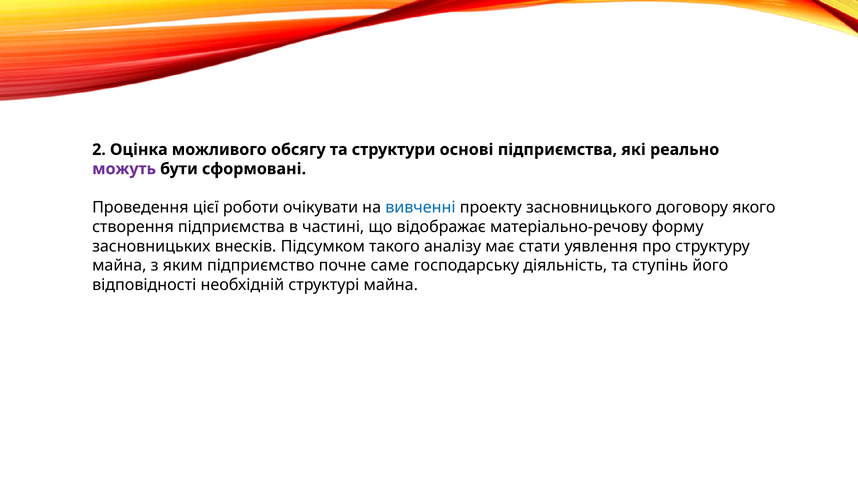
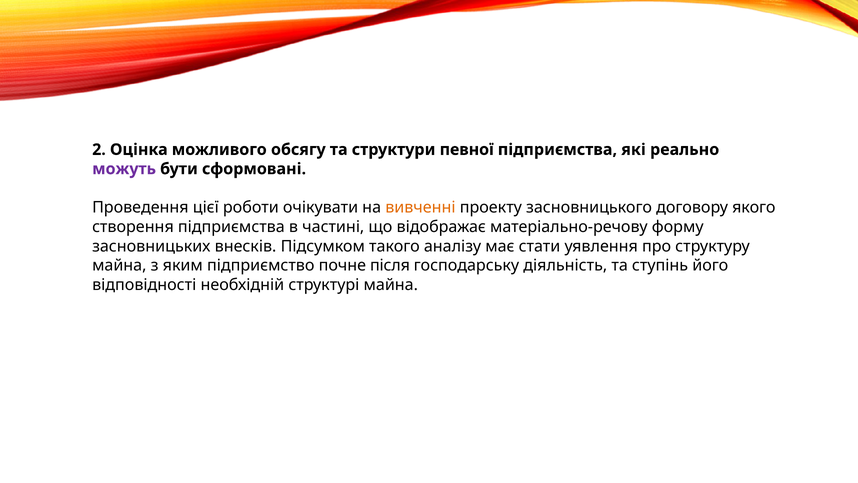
основі: основі -> певної
вивченні colour: blue -> orange
саме: саме -> після
